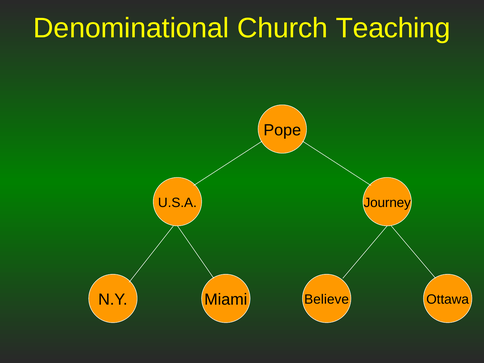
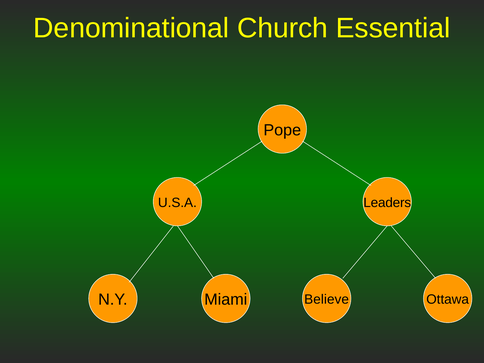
Teaching: Teaching -> Essential
Journey: Journey -> Leaders
